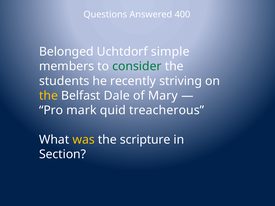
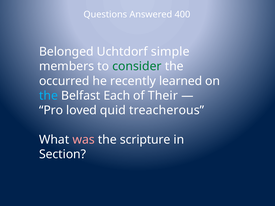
students: students -> occurred
striving: striving -> learned
the at (48, 96) colour: yellow -> light blue
Dale: Dale -> Each
Mary: Mary -> Their
mark: mark -> loved
was colour: yellow -> pink
